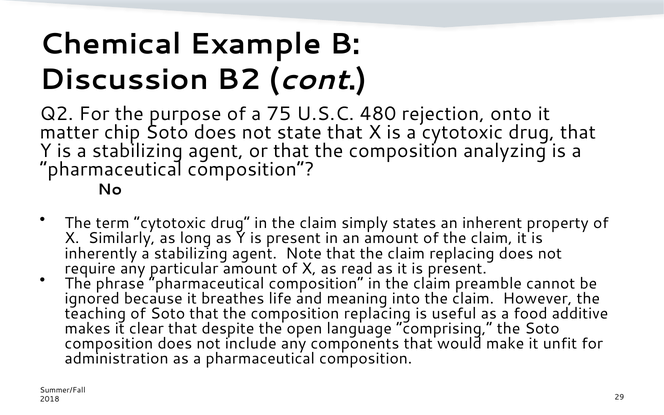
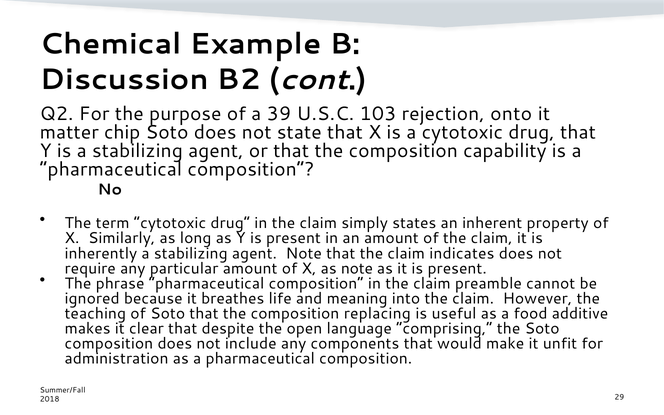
75: 75 -> 39
480: 480 -> 103
analyzing: analyzing -> capability
claim replacing: replacing -> indicates
as read: read -> note
